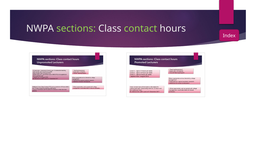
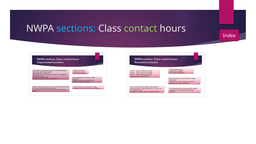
sections colour: light green -> light blue
